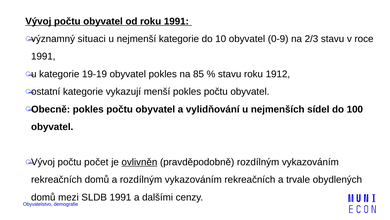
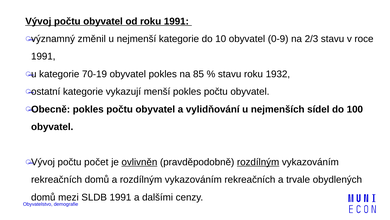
situaci: situaci -> změnil
19-19: 19-19 -> 70-19
1912: 1912 -> 1932
rozdílným at (258, 162) underline: none -> present
